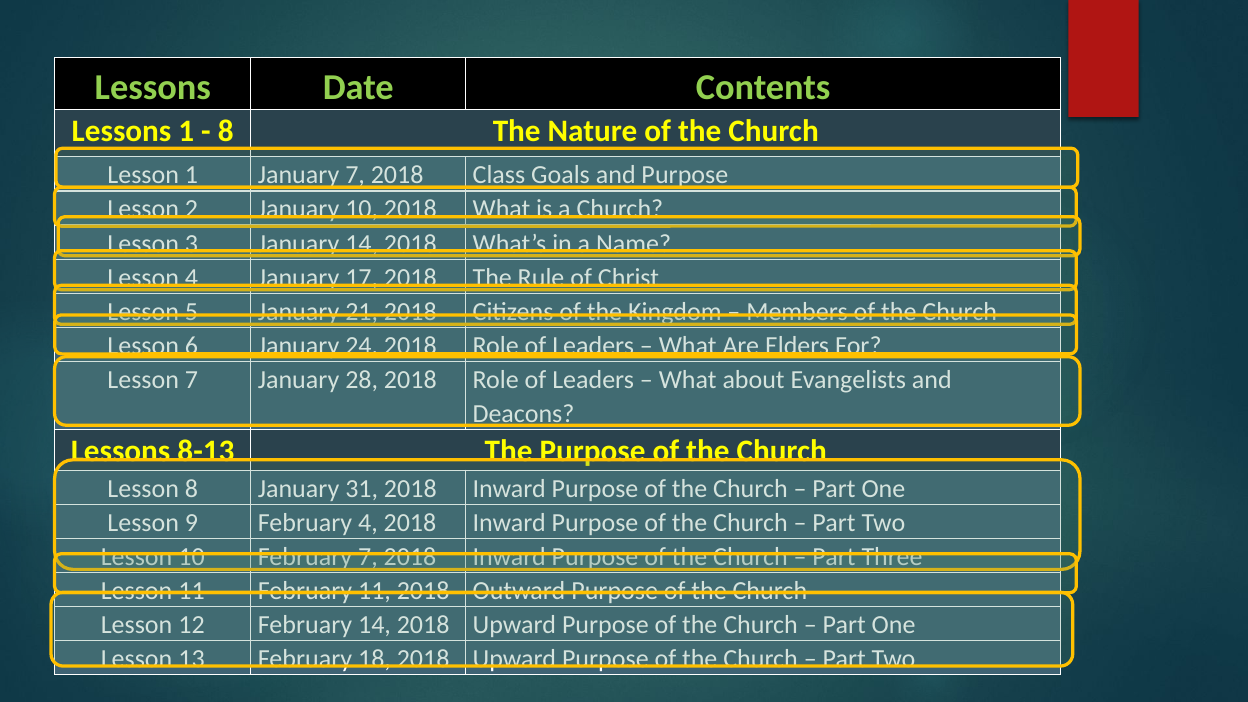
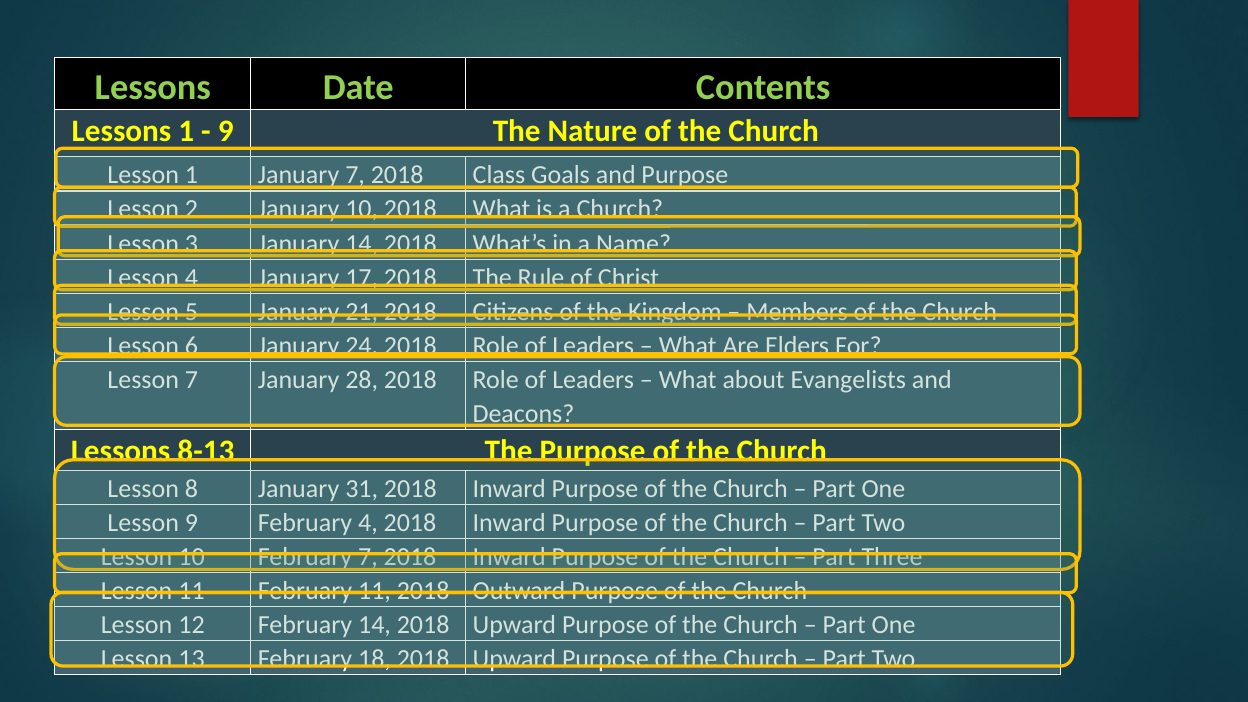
8 at (226, 131): 8 -> 9
